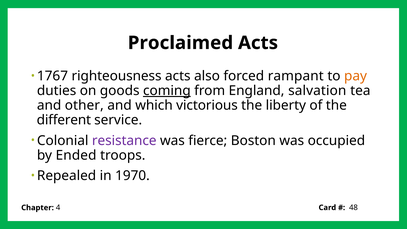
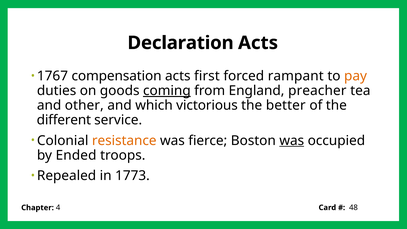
Proclaimed: Proclaimed -> Declaration
righteousness: righteousness -> compensation
also: also -> first
salvation: salvation -> preacher
liberty: liberty -> better
resistance colour: purple -> orange
was at (292, 141) underline: none -> present
1970: 1970 -> 1773
